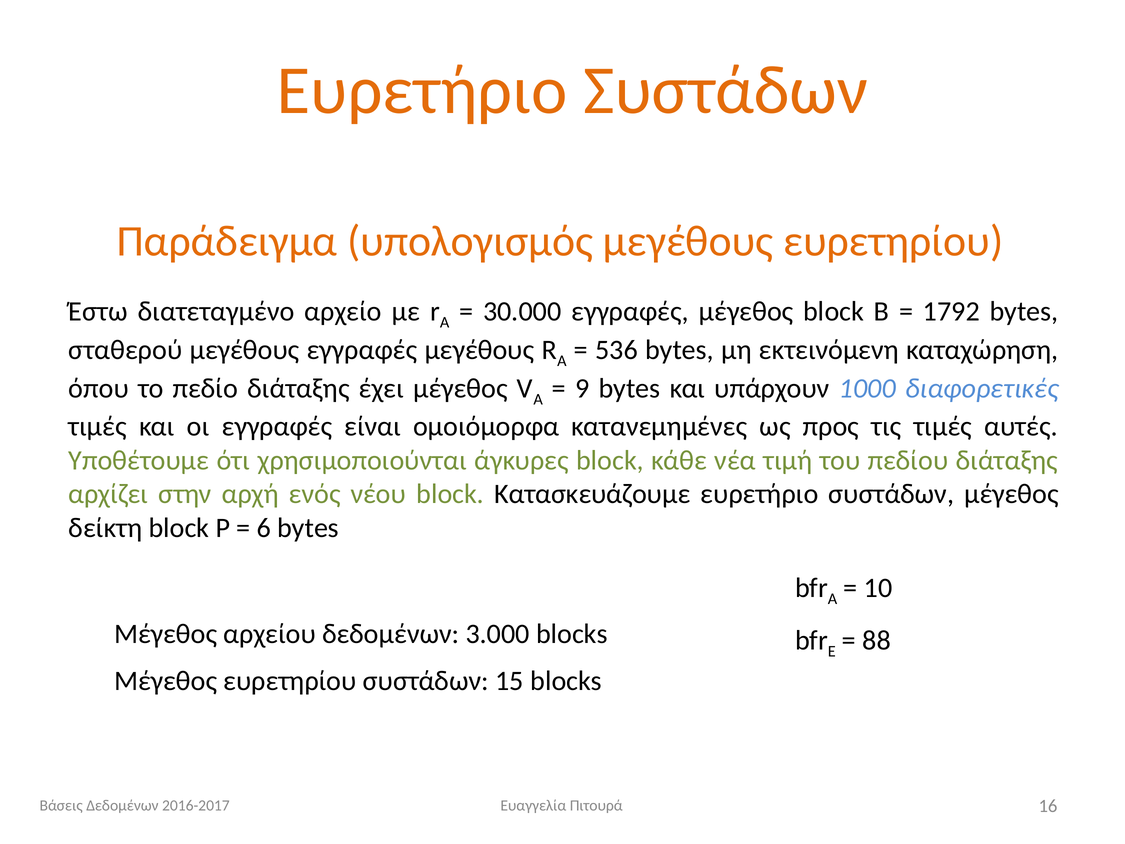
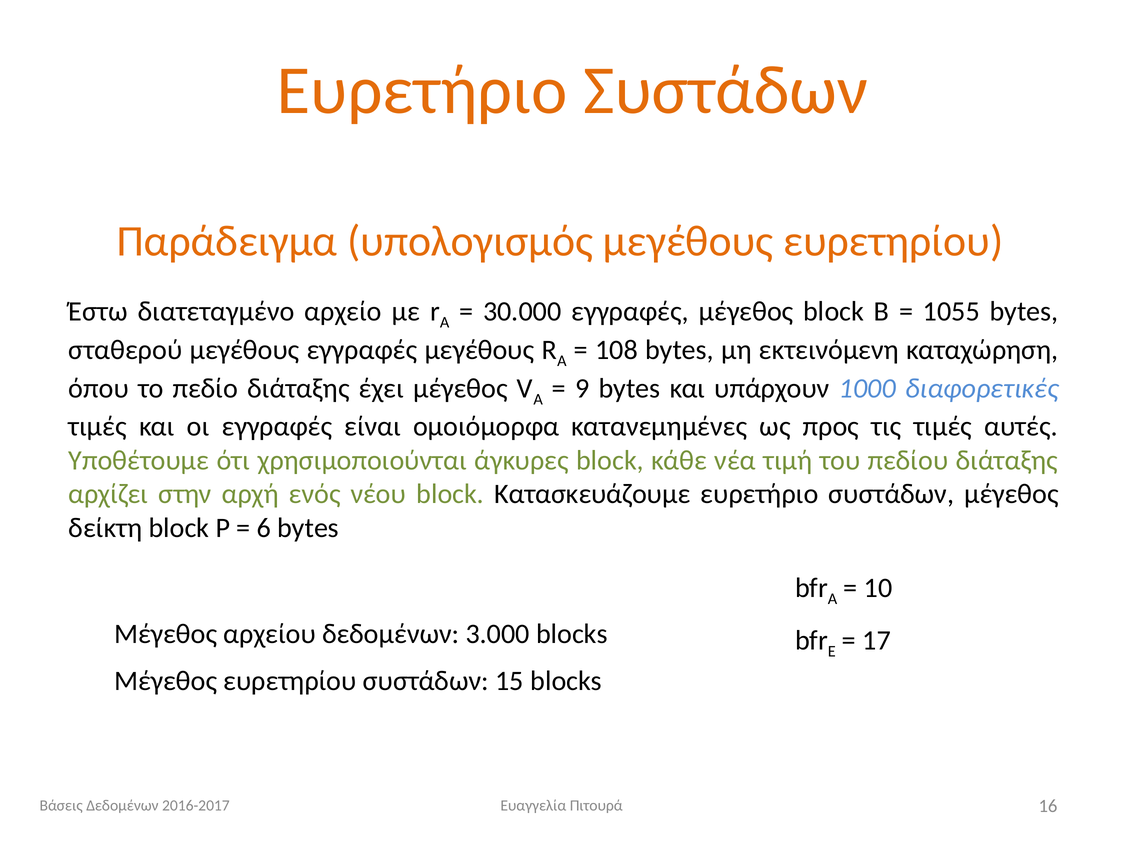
1792: 1792 -> 1055
536: 536 -> 108
88: 88 -> 17
